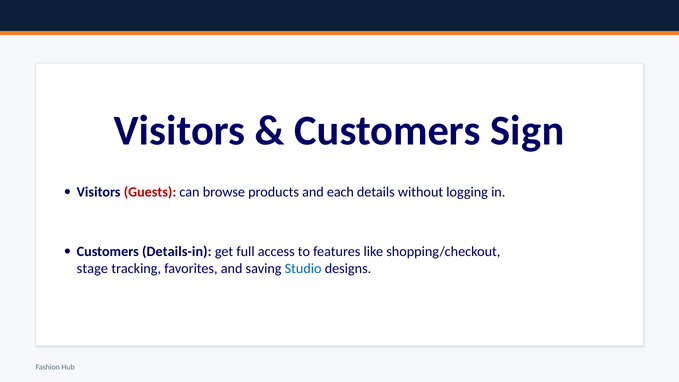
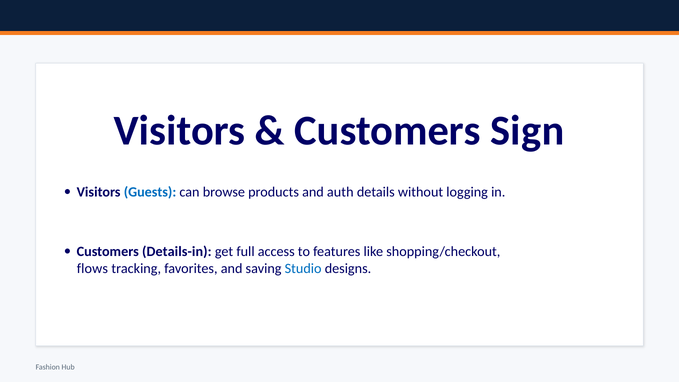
Guests colour: red -> blue
each: each -> auth
stage: stage -> flows
